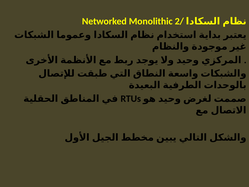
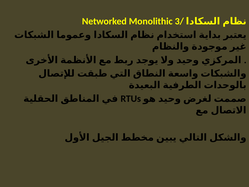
2/: 2/ -> 3/
